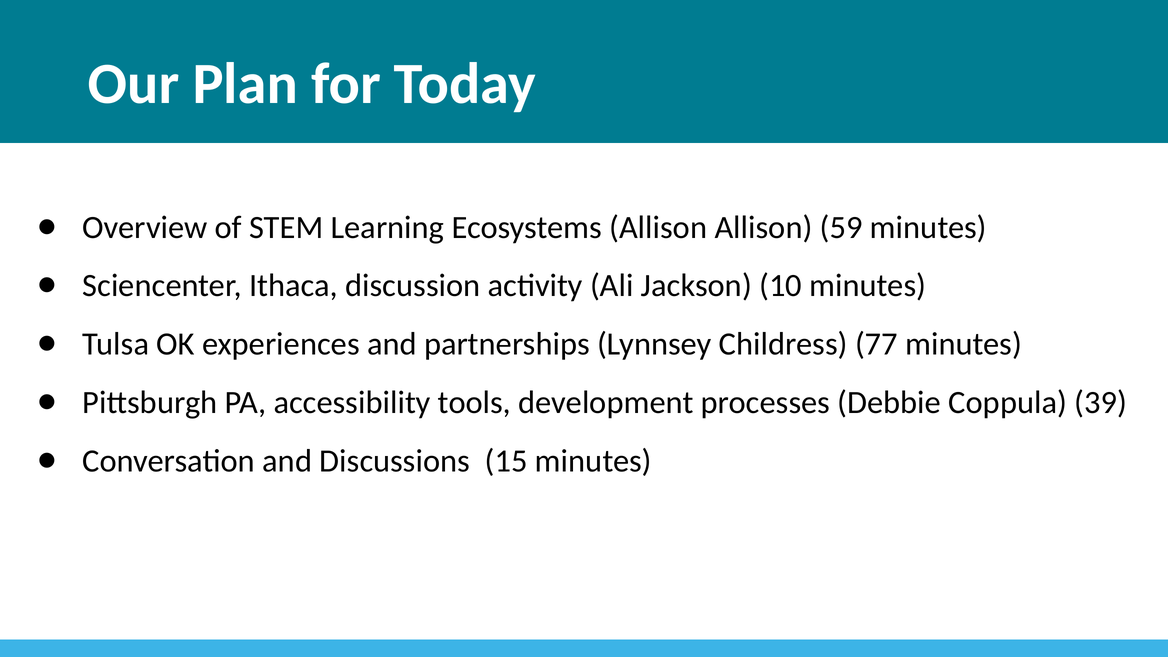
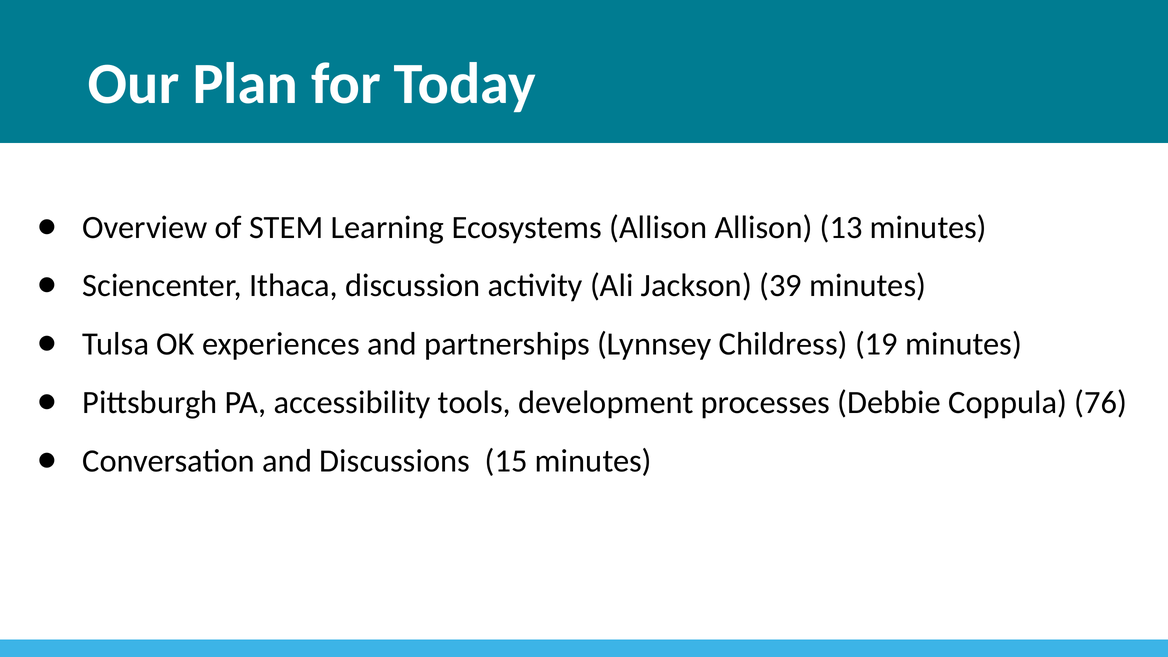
59: 59 -> 13
10: 10 -> 39
77: 77 -> 19
39: 39 -> 76
